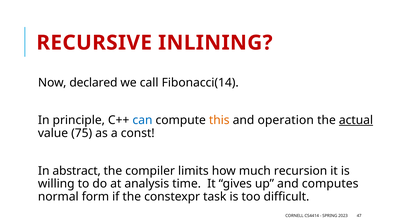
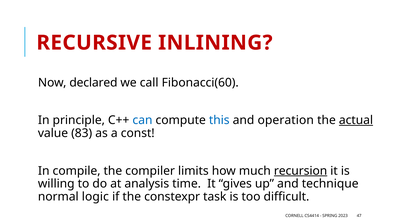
Fibonacci(14: Fibonacci(14 -> Fibonacci(60
this colour: orange -> blue
75: 75 -> 83
abstract: abstract -> compile
recursion underline: none -> present
computes: computes -> technique
form: form -> logic
